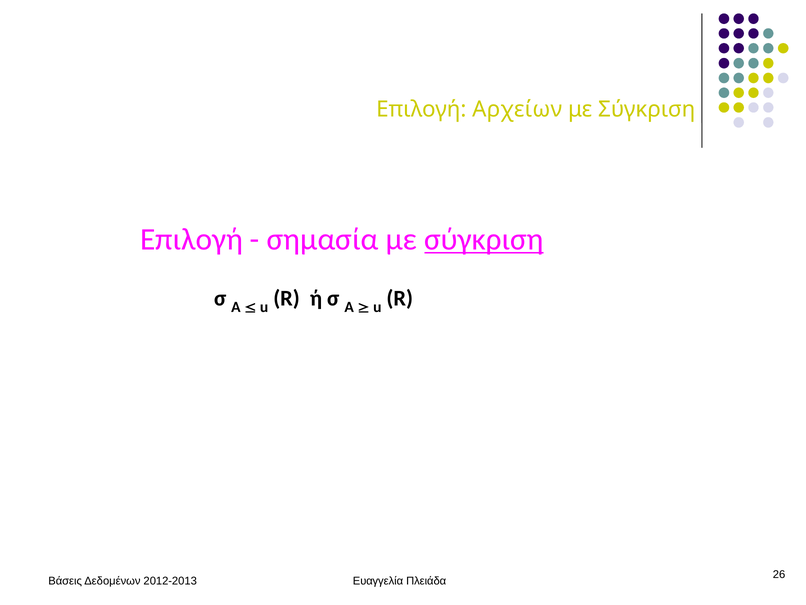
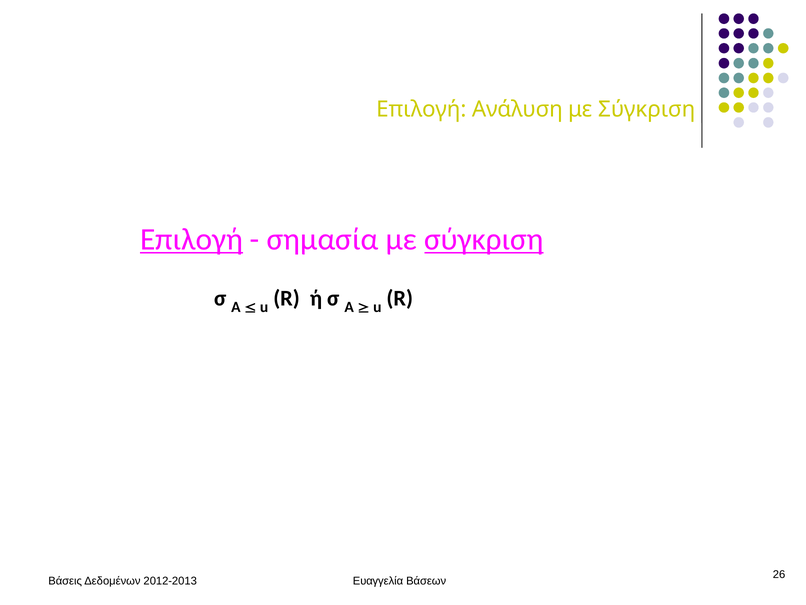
Αρχείων: Αρχείων -> Ανάλυση
Επιλογή at (192, 239) underline: none -> present
Πλειάδα: Πλειάδα -> Βάσεων
